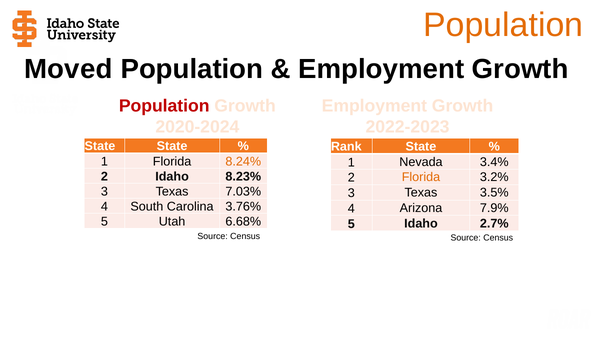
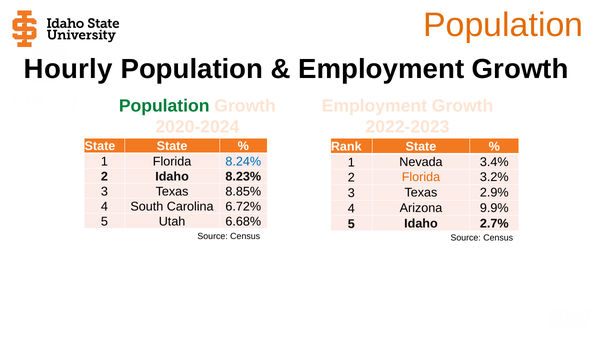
Moved: Moved -> Hourly
Population at (164, 106) colour: red -> green
8.24% colour: orange -> blue
7.03%: 7.03% -> 8.85%
3.5%: 3.5% -> 2.9%
3.76%: 3.76% -> 6.72%
7.9%: 7.9% -> 9.9%
